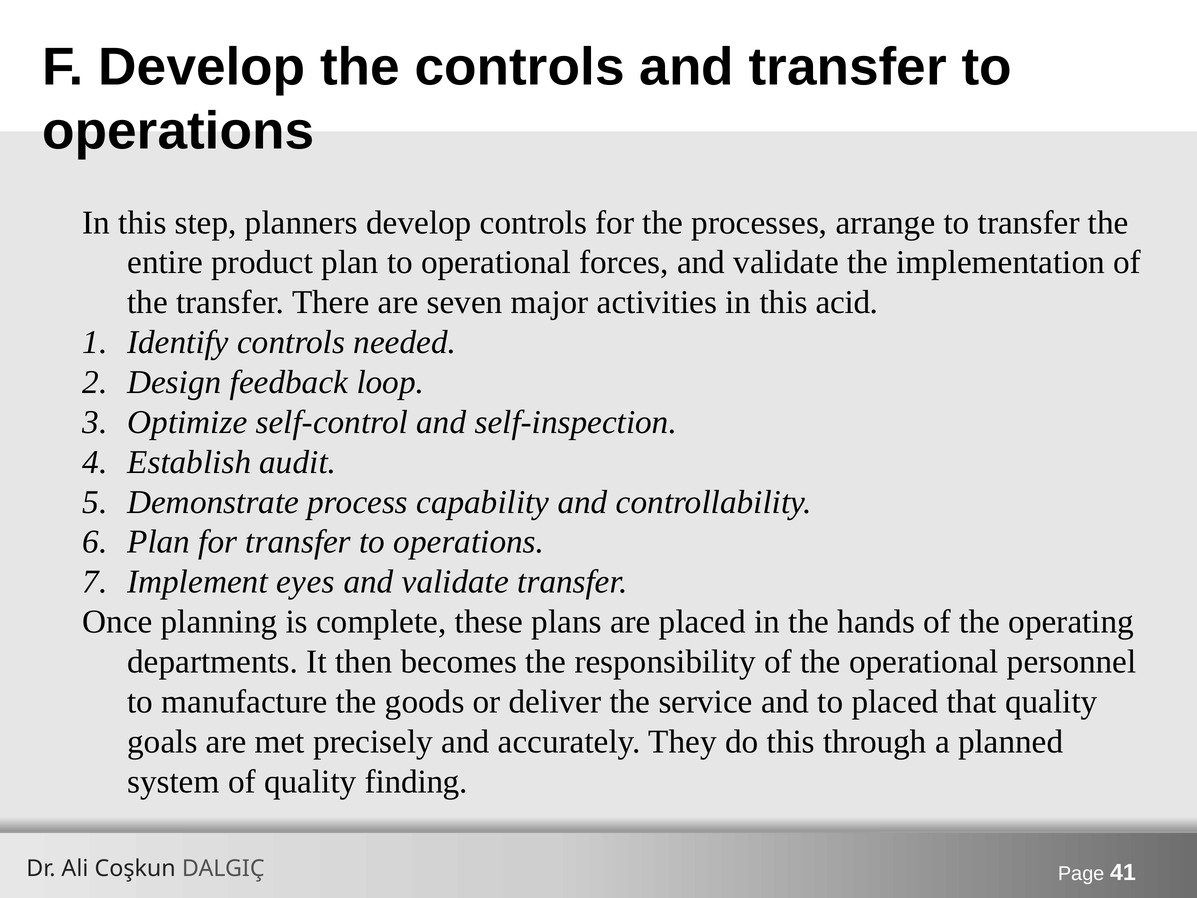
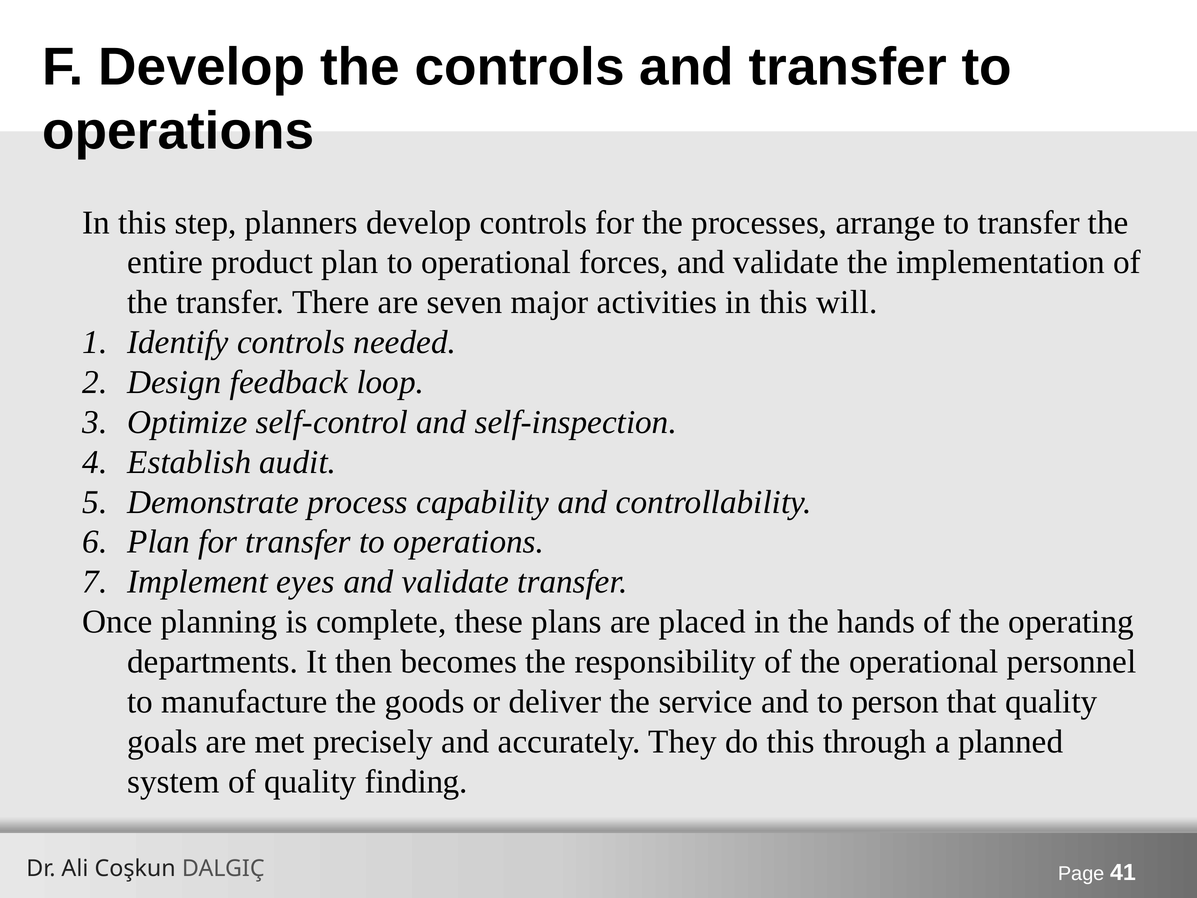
acid: acid -> will
to placed: placed -> person
